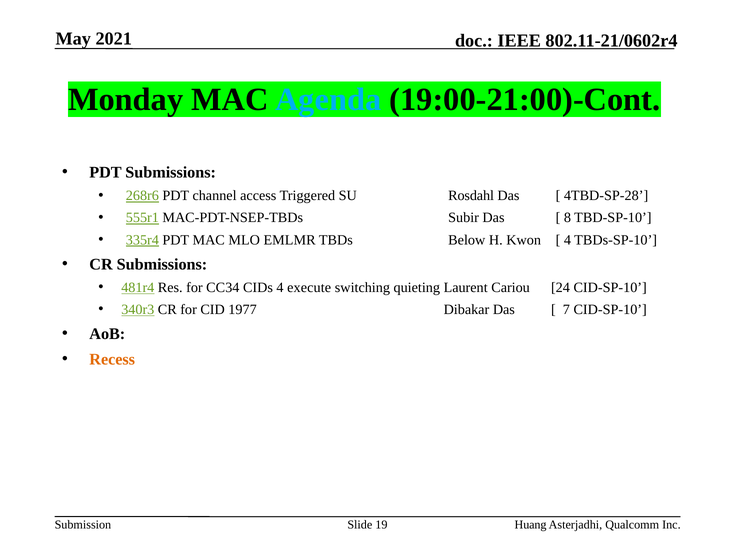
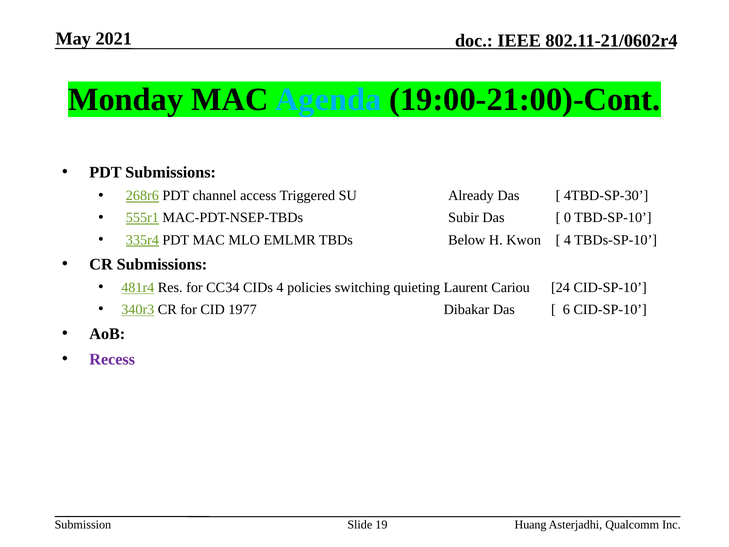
Rosdahl: Rosdahl -> Already
4TBD-SP-28: 4TBD-SP-28 -> 4TBD-SP-30
8: 8 -> 0
execute: execute -> policies
7: 7 -> 6
Recess colour: orange -> purple
